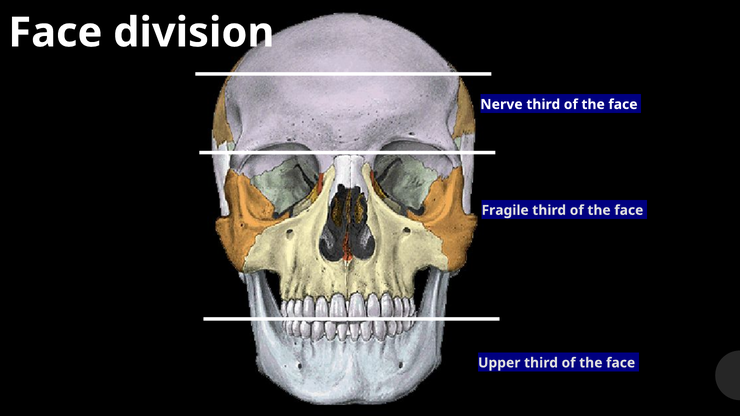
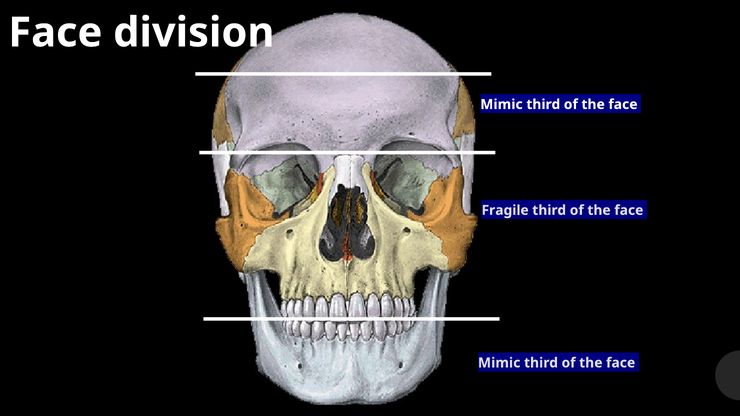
Nerve at (501, 104): Nerve -> Mimic
Upper at (499, 363): Upper -> Mimic
